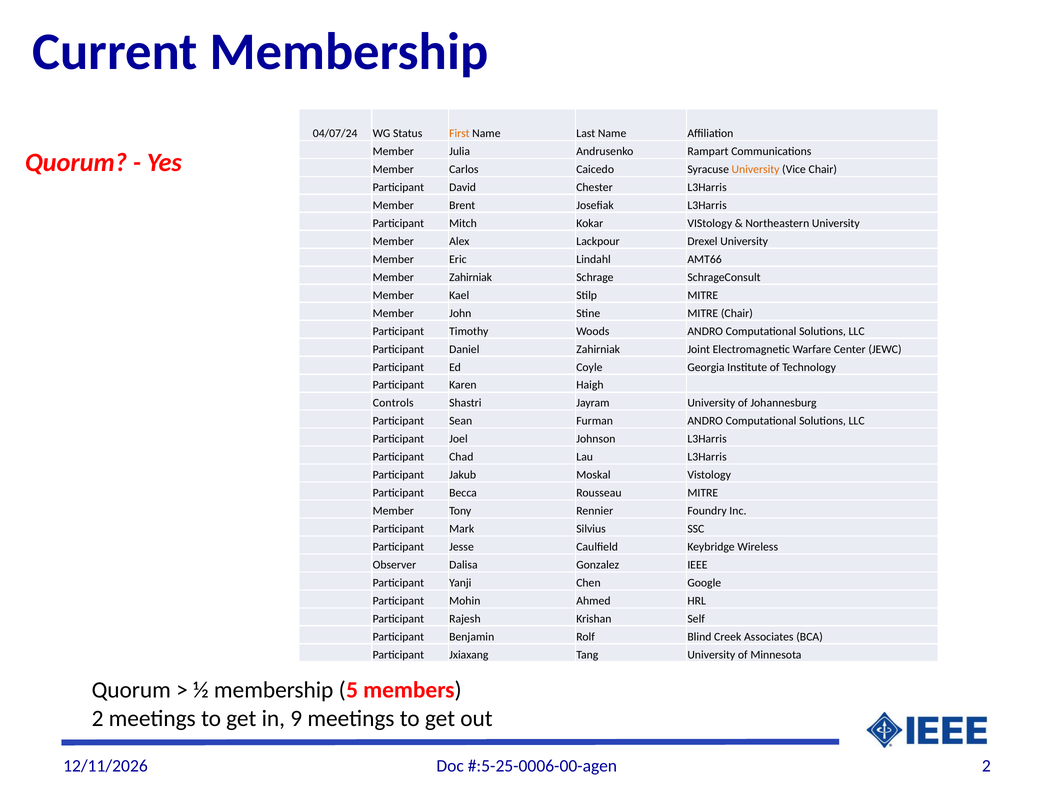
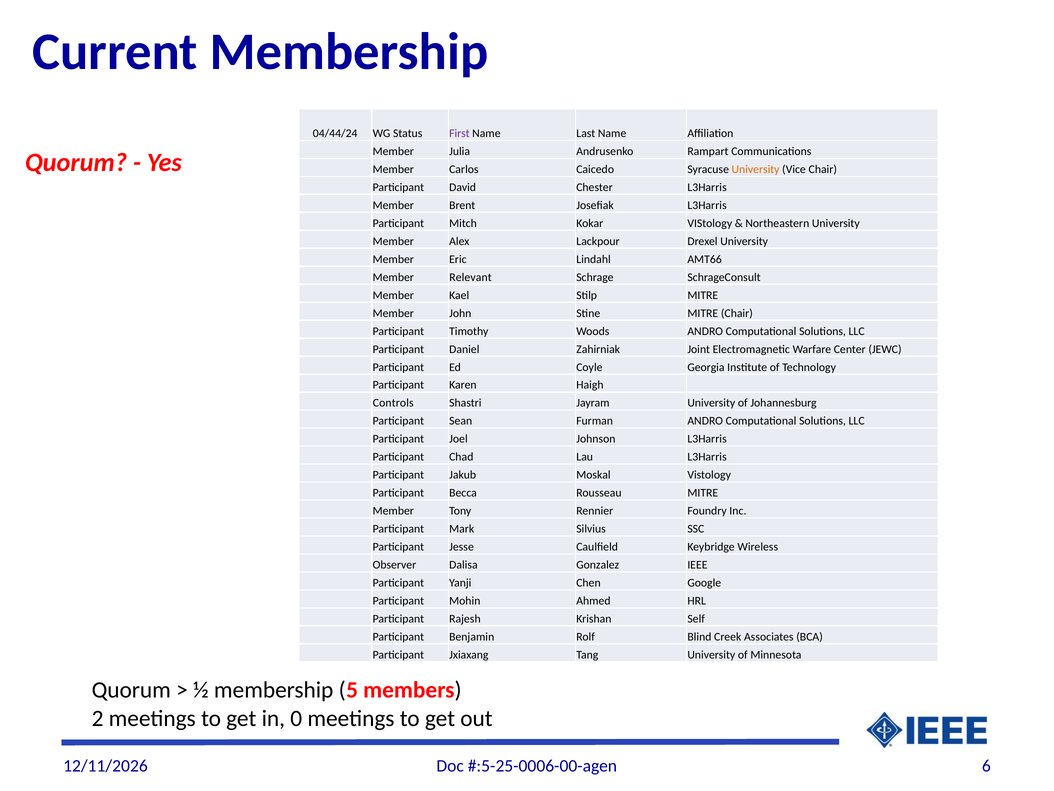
04/07/24: 04/07/24 -> 04/44/24
First colour: orange -> purple
Member Zahirniak: Zahirniak -> Relevant
9: 9 -> 0
2 at (986, 765): 2 -> 6
